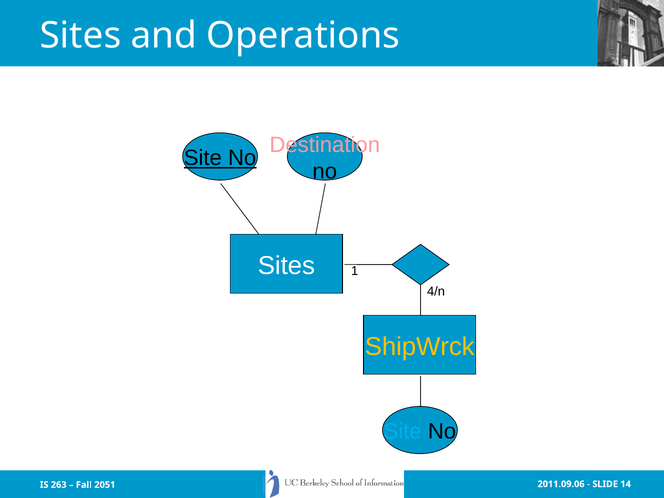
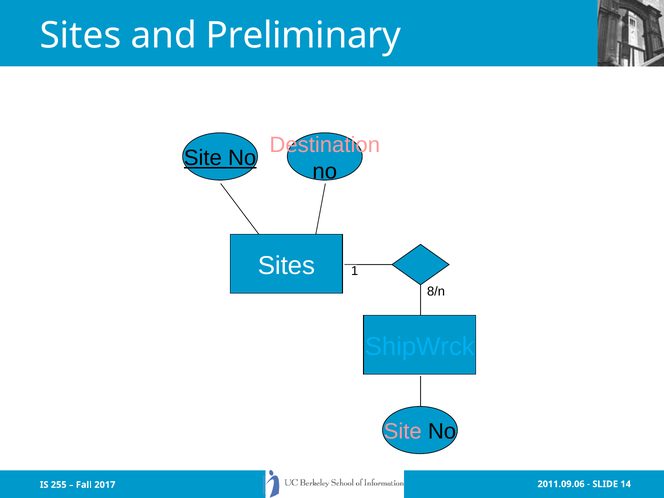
Operations: Operations -> Preliminary
4/n: 4/n -> 8/n
ShipWrck colour: yellow -> light blue
Site at (403, 432) colour: light blue -> pink
263: 263 -> 255
2051: 2051 -> 2017
